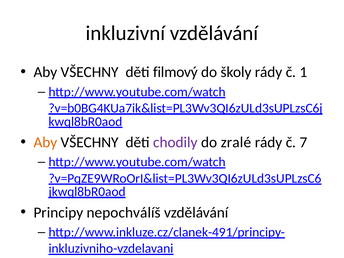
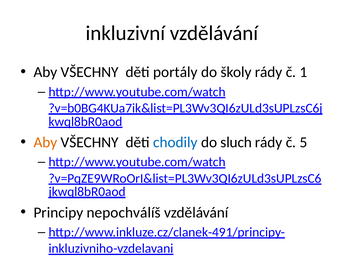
filmový: filmový -> portály
chodily colour: purple -> blue
zralé: zralé -> sluch
7: 7 -> 5
